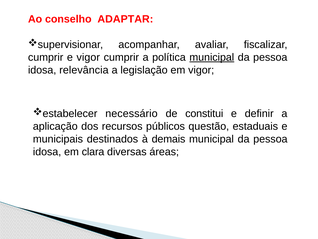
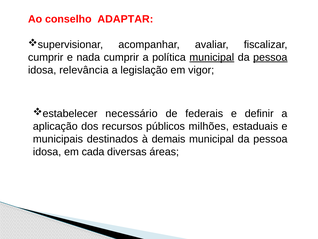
e vigor: vigor -> nada
pessoa at (270, 57) underline: none -> present
constitui: constitui -> federais
questão: questão -> milhões
clara: clara -> cada
